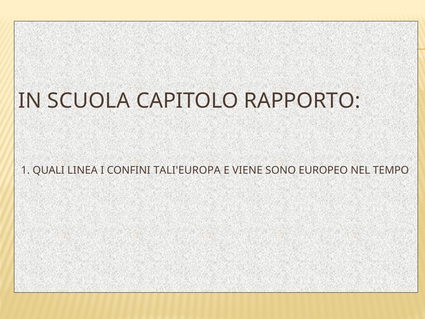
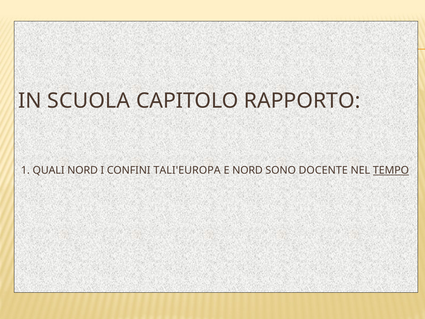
QUALI LINEA: LINEA -> NORD
E VIENE: VIENE -> NORD
EUROPEO: EUROPEO -> DOCENTE
TEMPO underline: none -> present
